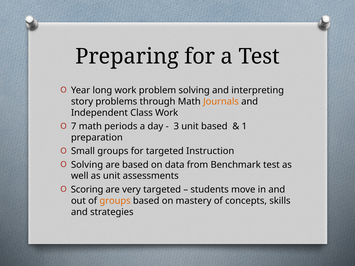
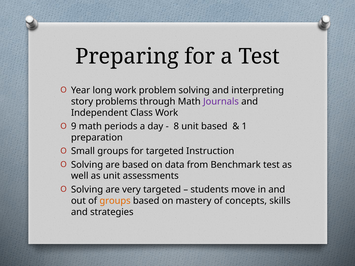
Journals colour: orange -> purple
7: 7 -> 9
3: 3 -> 8
Scoring at (87, 190): Scoring -> Solving
